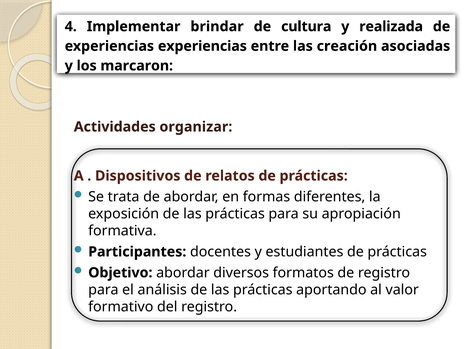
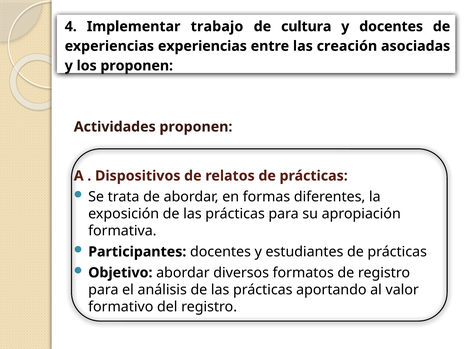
brindar: brindar -> trabajo
y realizada: realizada -> docentes
los marcaron: marcaron -> proponen
Actividades organizar: organizar -> proponen
